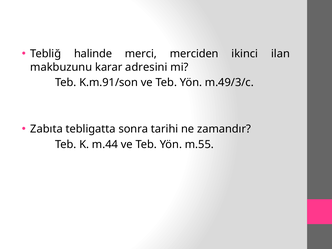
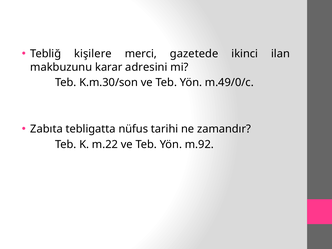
halinde: halinde -> kişilere
merciden: merciden -> gazetede
K.m.91/son: K.m.91/son -> K.m.30/son
m.49/3/c: m.49/3/c -> m.49/0/c
sonra: sonra -> nüfus
m.44: m.44 -> m.22
m.55: m.55 -> m.92
